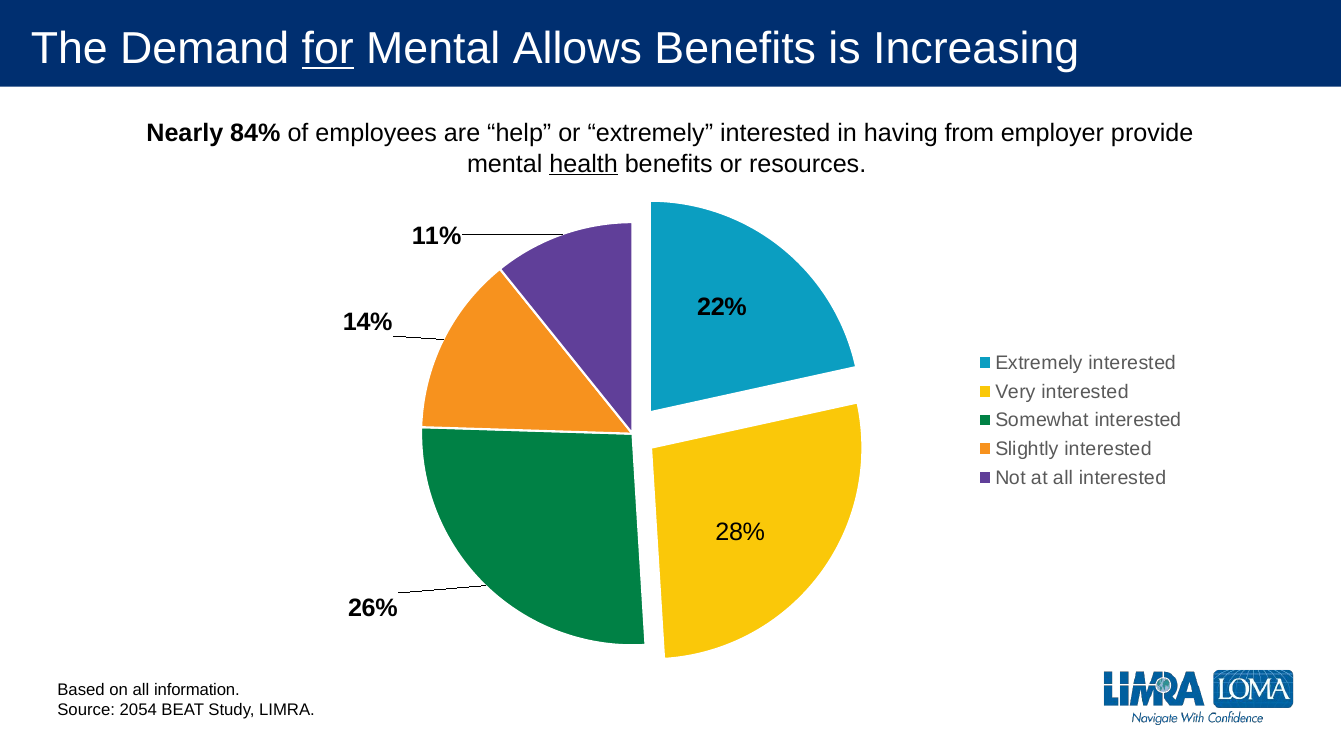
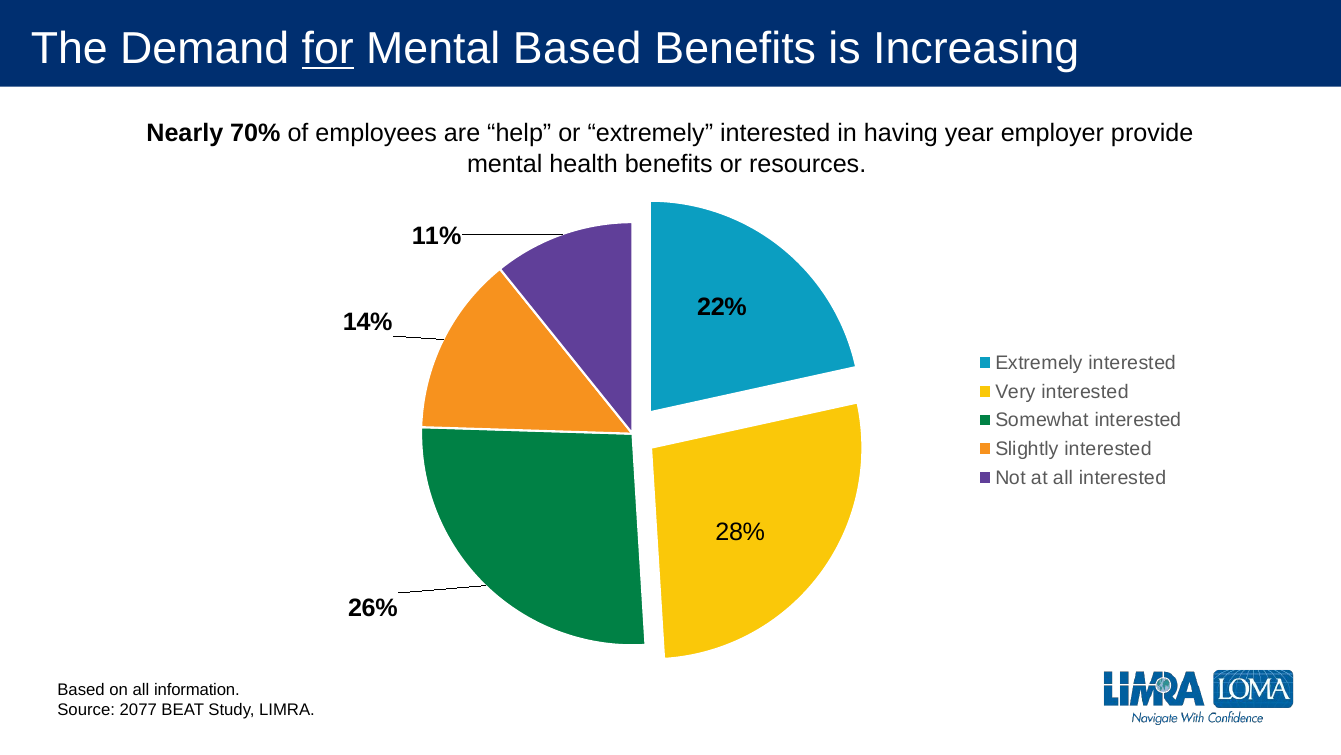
Mental Allows: Allows -> Based
84%: 84% -> 70%
from: from -> year
health underline: present -> none
2054: 2054 -> 2077
